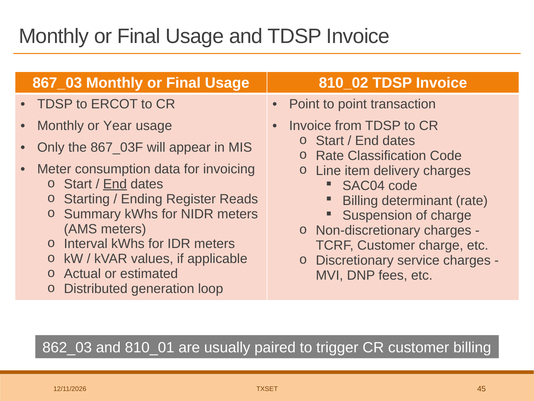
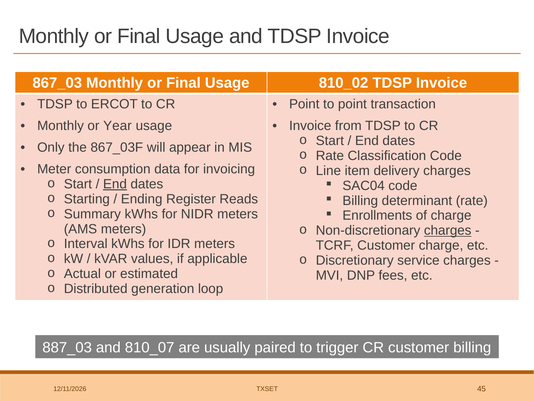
Suspension: Suspension -> Enrollments
charges at (448, 230) underline: none -> present
862_03: 862_03 -> 887_03
810_01: 810_01 -> 810_07
